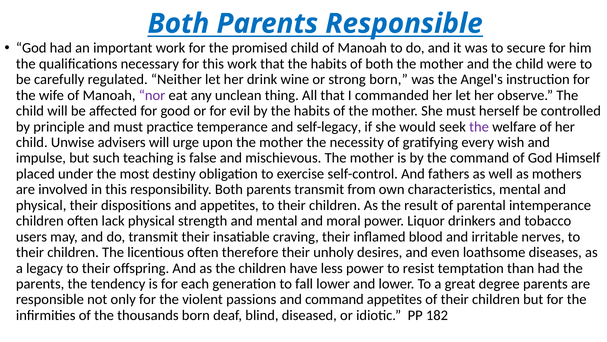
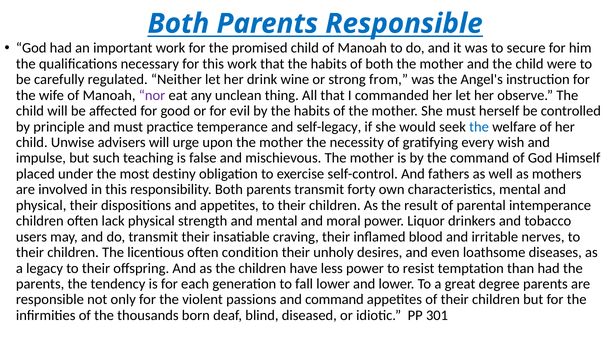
strong born: born -> from
the at (479, 126) colour: purple -> blue
from: from -> forty
therefore: therefore -> condition
182: 182 -> 301
